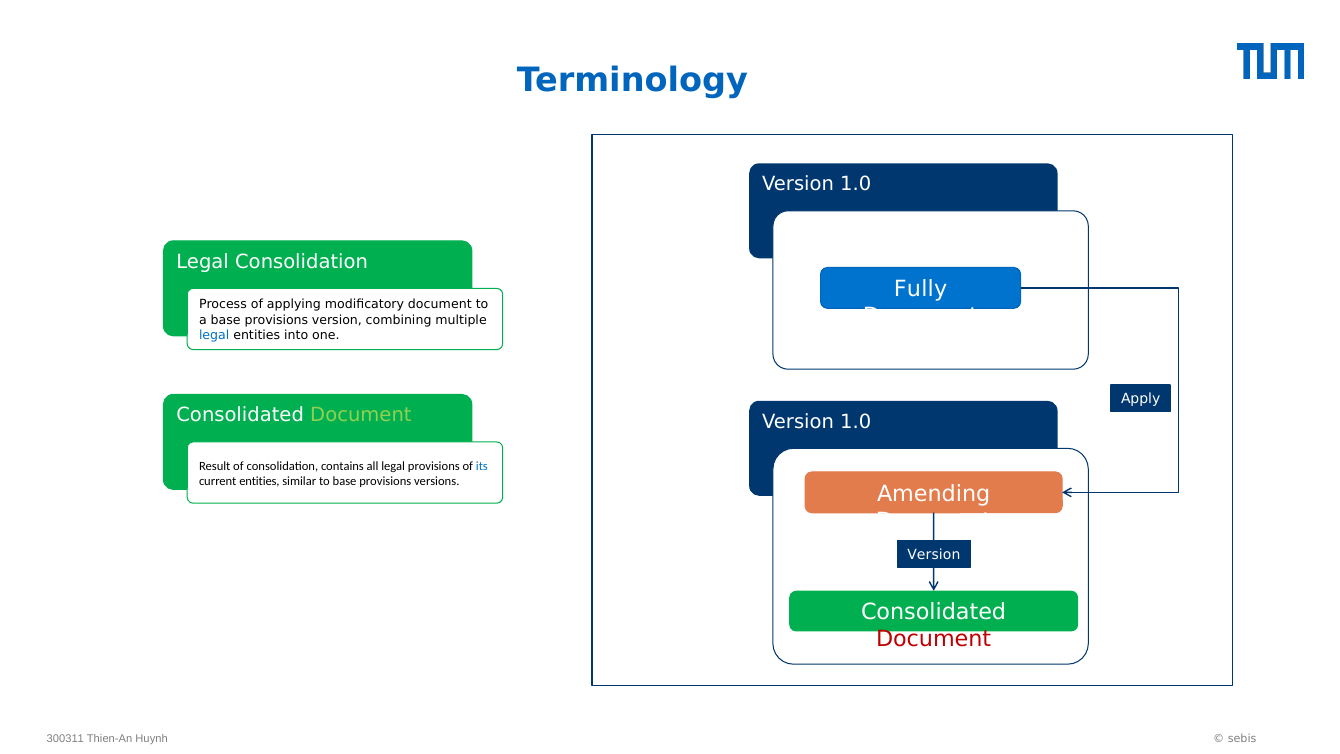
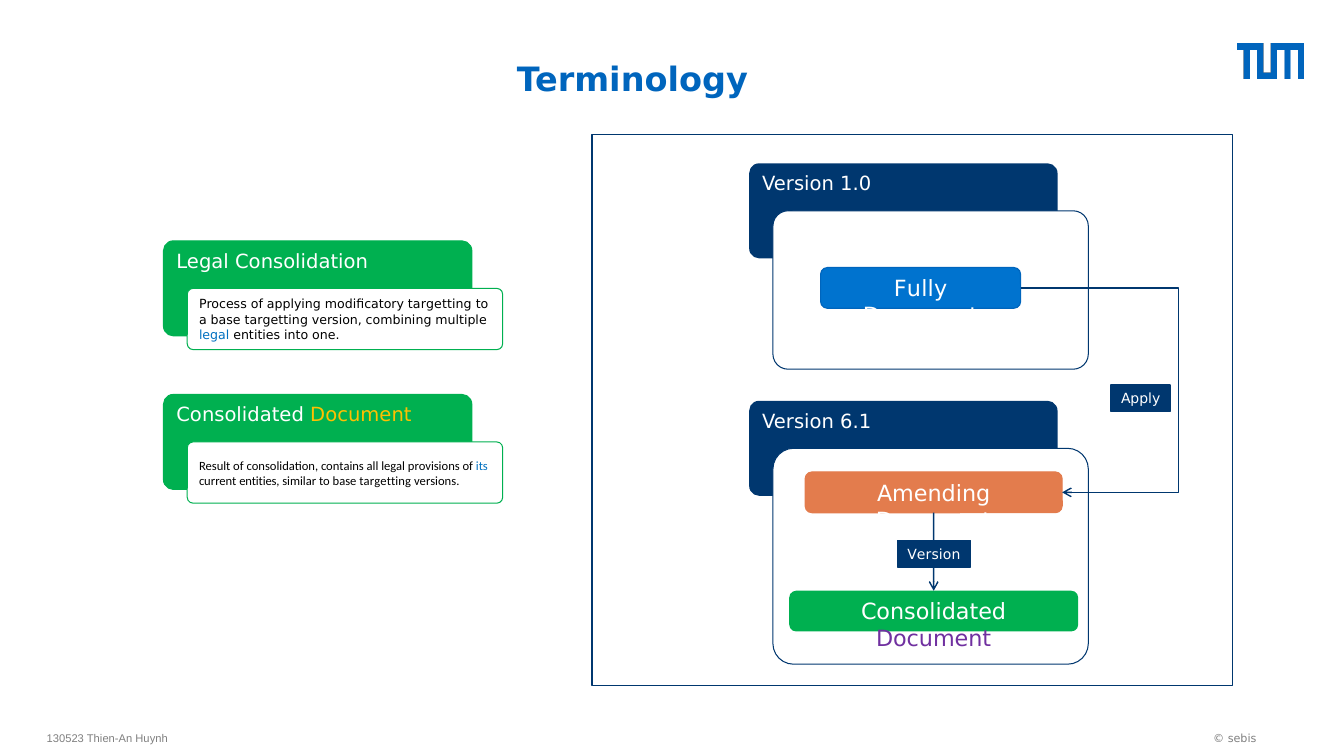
modificatory document: document -> targetting
a base provisions: provisions -> targetting
Document at (361, 415) colour: light green -> yellow
1.0 at (856, 422): 1.0 -> 6.1
to base provisions: provisions -> targetting
Document at (934, 639) colour: red -> purple
300311: 300311 -> 130523
